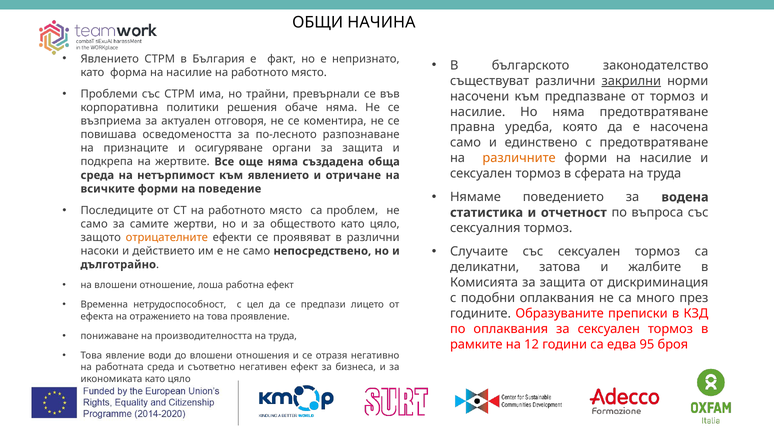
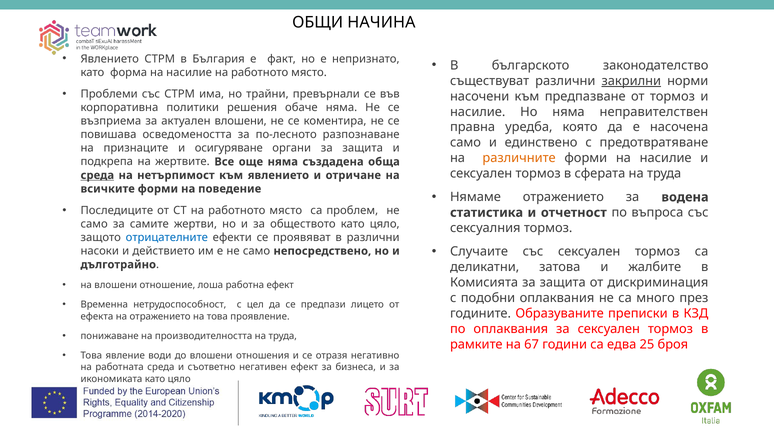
няма предотвратяване: предотвратяване -> неправителствен
актуален отговоря: отговоря -> влошени
среда at (97, 175) underline: none -> present
Нямаме поведението: поведението -> отражението
отрицателните colour: orange -> blue
12: 12 -> 67
95: 95 -> 25
